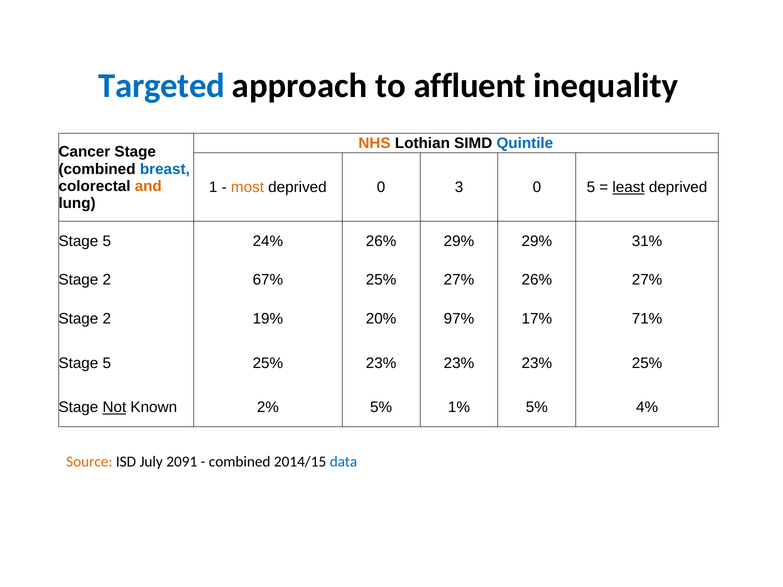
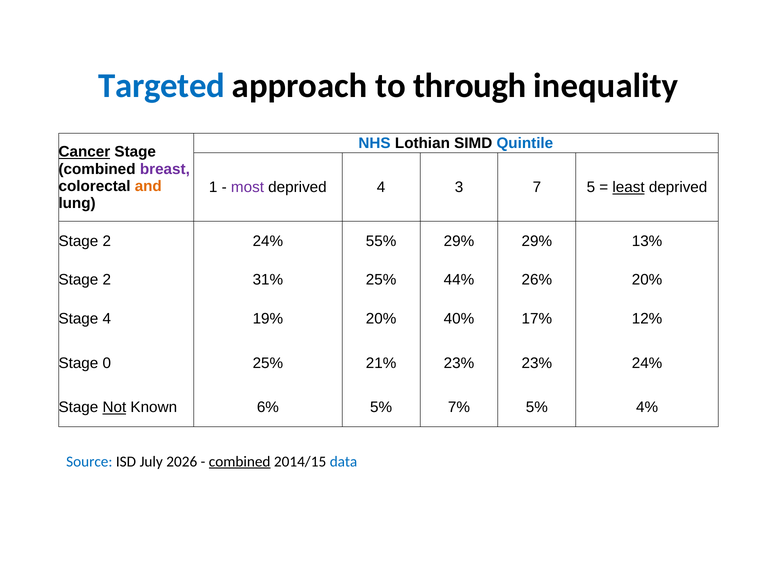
affluent: affluent -> through
NHS colour: orange -> blue
Cancer underline: none -> present
breast colour: blue -> purple
most colour: orange -> purple
deprived 0: 0 -> 4
3 0: 0 -> 7
5 at (107, 241): 5 -> 2
24% 26%: 26% -> 55%
31%: 31% -> 13%
67%: 67% -> 31%
25% 27%: 27% -> 44%
26% 27%: 27% -> 20%
2 at (107, 319): 2 -> 4
97%: 97% -> 40%
71%: 71% -> 12%
5 at (107, 363): 5 -> 0
25% 23%: 23% -> 21%
23% 25%: 25% -> 24%
2%: 2% -> 6%
1%: 1% -> 7%
Source colour: orange -> blue
2091: 2091 -> 2026
combined at (240, 462) underline: none -> present
